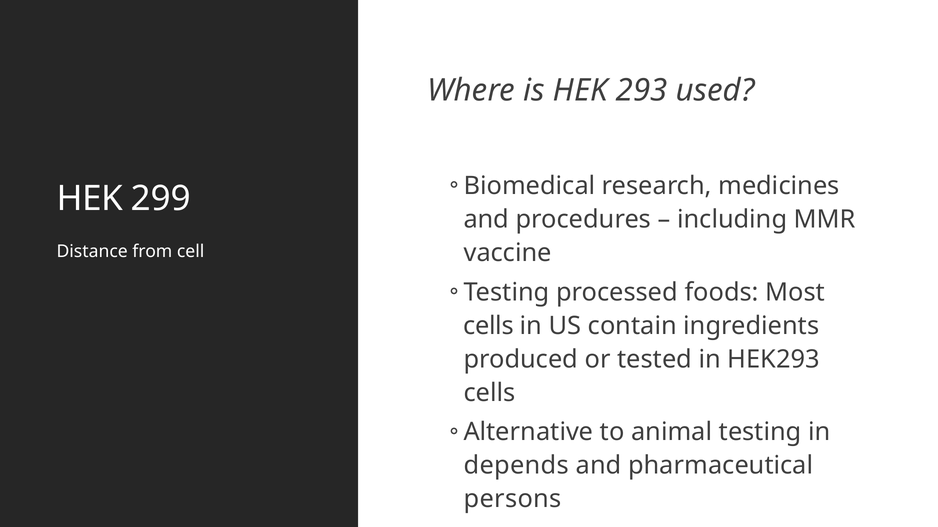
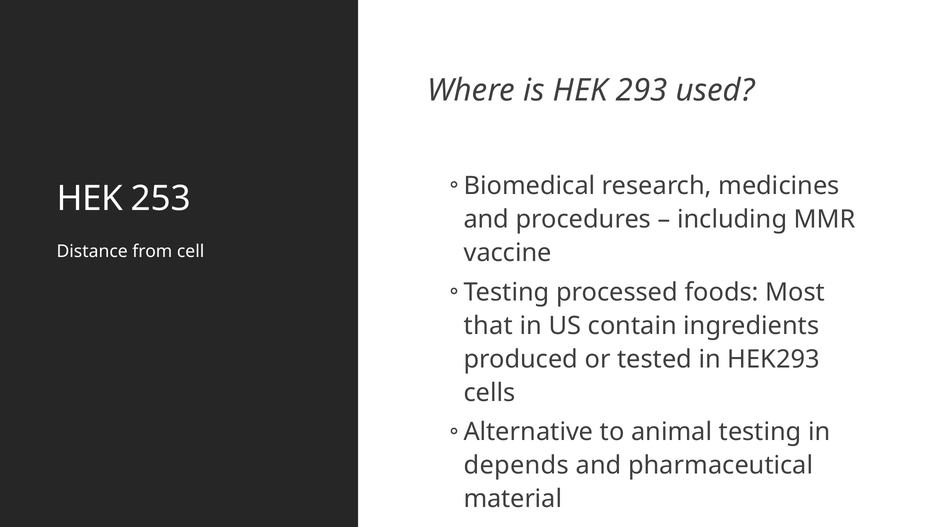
299: 299 -> 253
cells at (489, 326): cells -> that
persons: persons -> material
